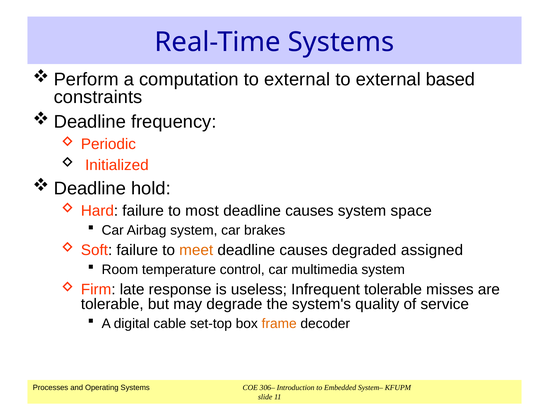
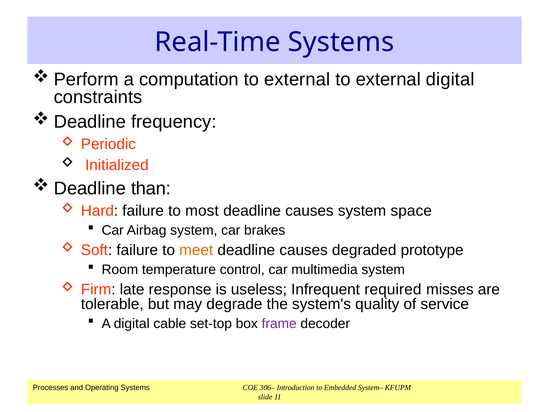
external based: based -> digital
hold: hold -> than
assigned: assigned -> prototype
Infrequent tolerable: tolerable -> required
frame colour: orange -> purple
